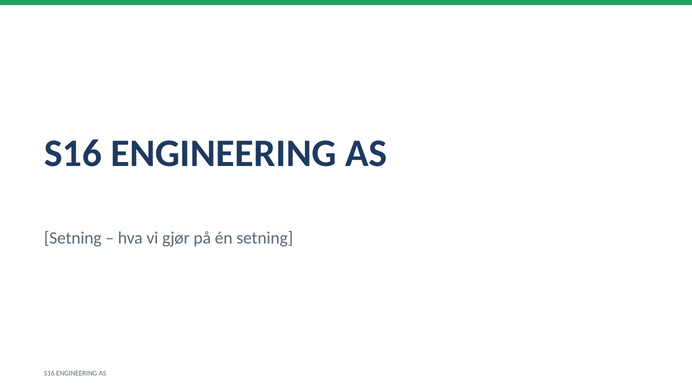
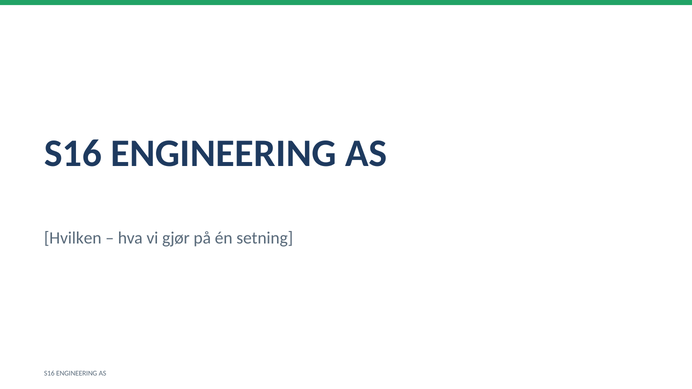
Setning at (73, 238): Setning -> Hvilken
